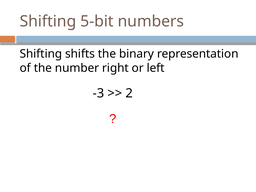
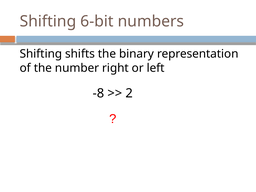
5-bit: 5-bit -> 6-bit
-3: -3 -> -8
